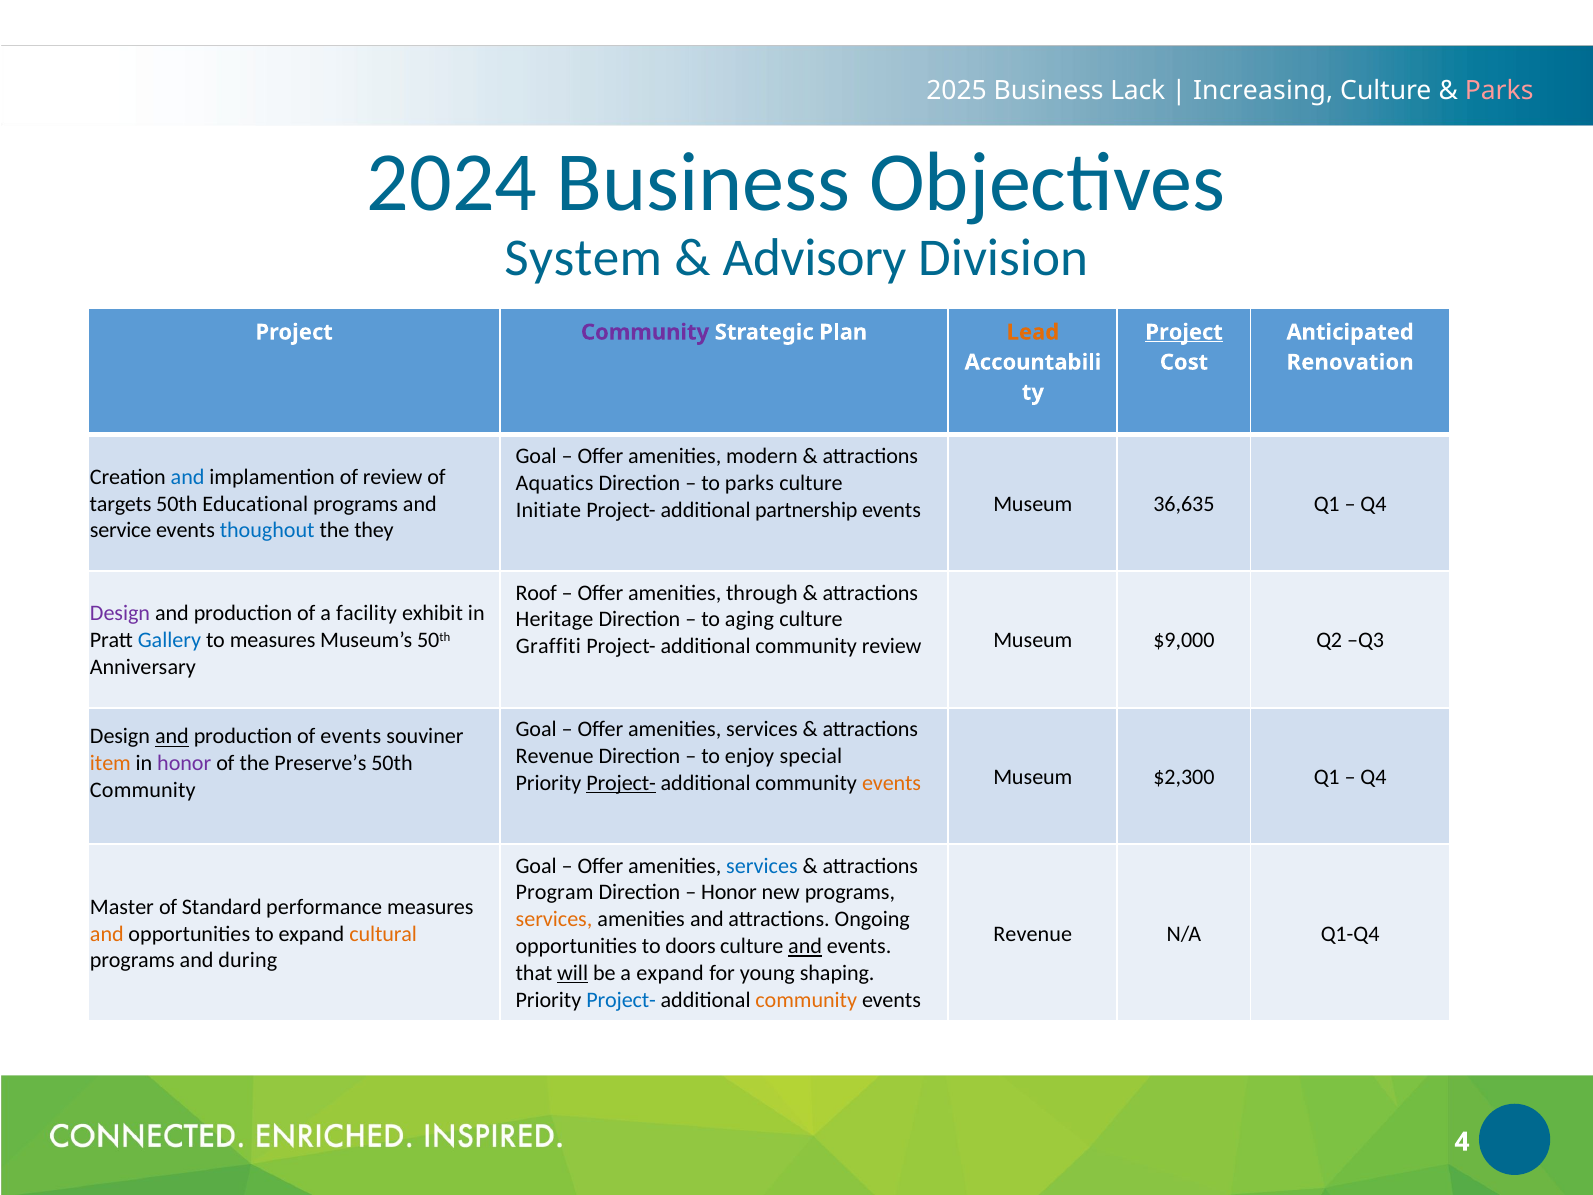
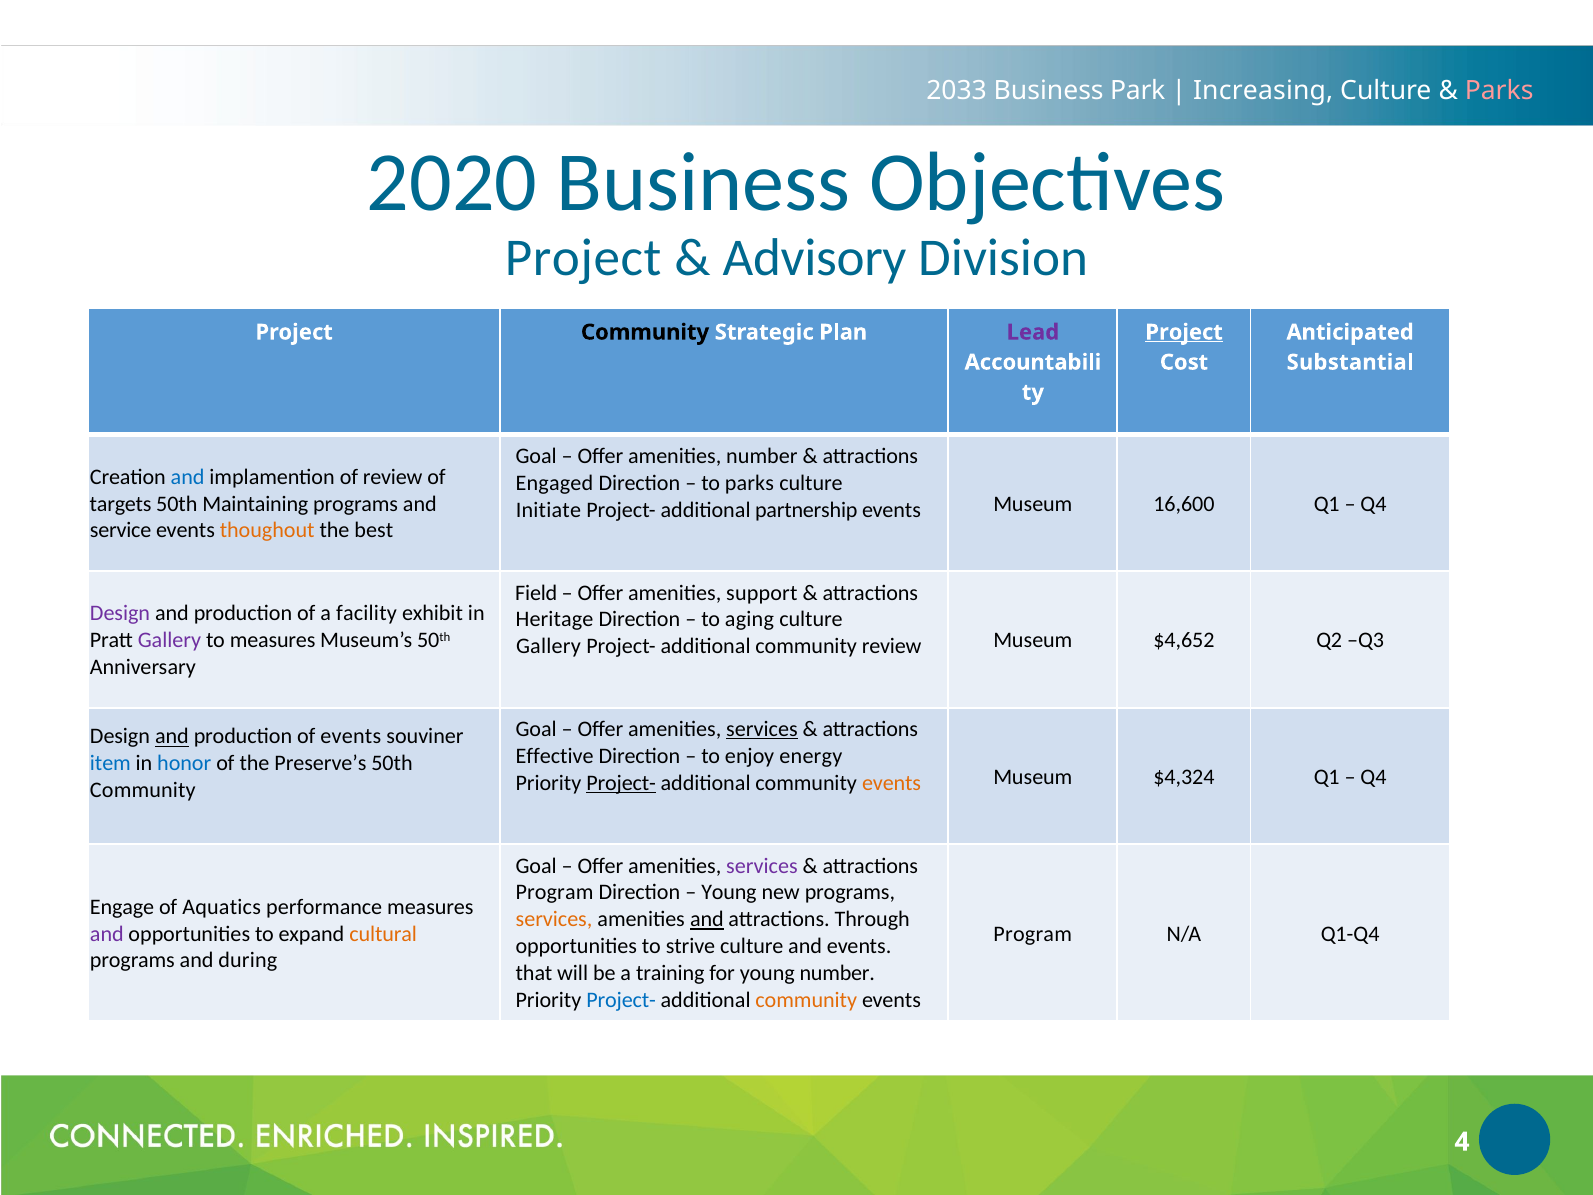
2025: 2025 -> 2033
Lack: Lack -> Park
2024: 2024 -> 2020
System at (583, 257): System -> Project
Community at (645, 332) colour: purple -> black
Lead colour: orange -> purple
Renovation: Renovation -> Substantial
amenities modern: modern -> number
Aquatics: Aquatics -> Engaged
Educational: Educational -> Maintaining
36,635: 36,635 -> 16,600
thoughout colour: blue -> orange
they: they -> best
Roof: Roof -> Field
through: through -> support
Gallery at (169, 640) colour: blue -> purple
Graffiti at (548, 646): Graffiti -> Gallery
$9,000: $9,000 -> $4,652
services at (762, 729) underline: none -> present
Revenue at (555, 756): Revenue -> Effective
special: special -> energy
item colour: orange -> blue
honor at (184, 763) colour: purple -> blue
$2,300: $2,300 -> $4,324
services at (762, 866) colour: blue -> purple
Honor at (729, 892): Honor -> Young
Master: Master -> Engage
Standard: Standard -> Aquatics
and at (707, 919) underline: none -> present
Ongoing: Ongoing -> Through
and at (107, 934) colour: orange -> purple
Revenue at (1033, 934): Revenue -> Program
doors: doors -> strive
and at (805, 946) underline: present -> none
will underline: present -> none
a expand: expand -> training
young shaping: shaping -> number
